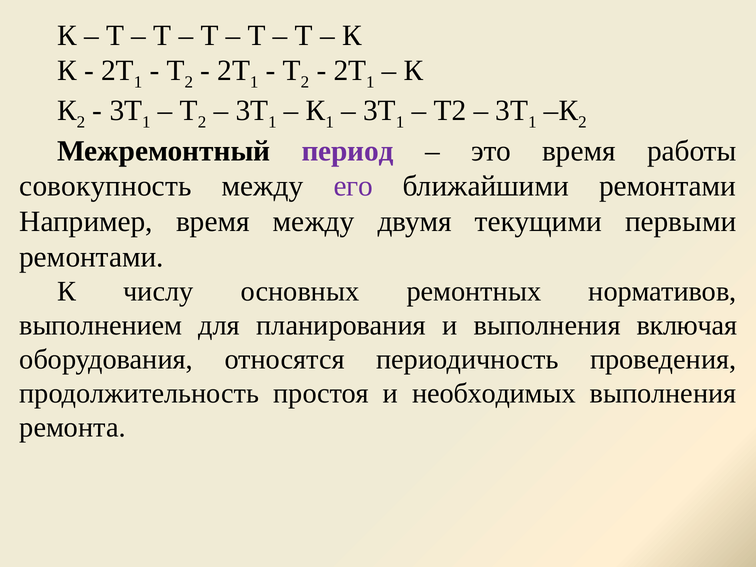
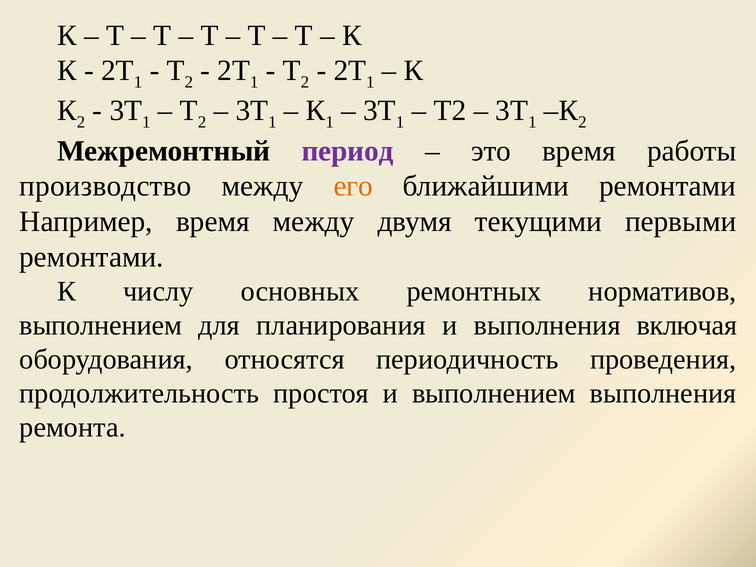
совокупность: совокупность -> производство
его colour: purple -> orange
и необходимых: необходимых -> выполнением
